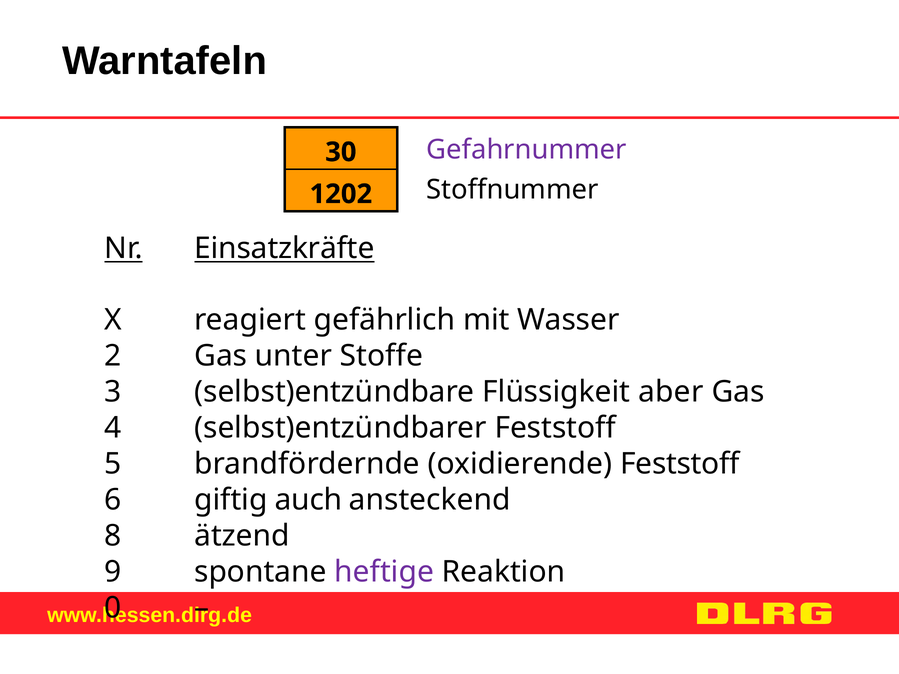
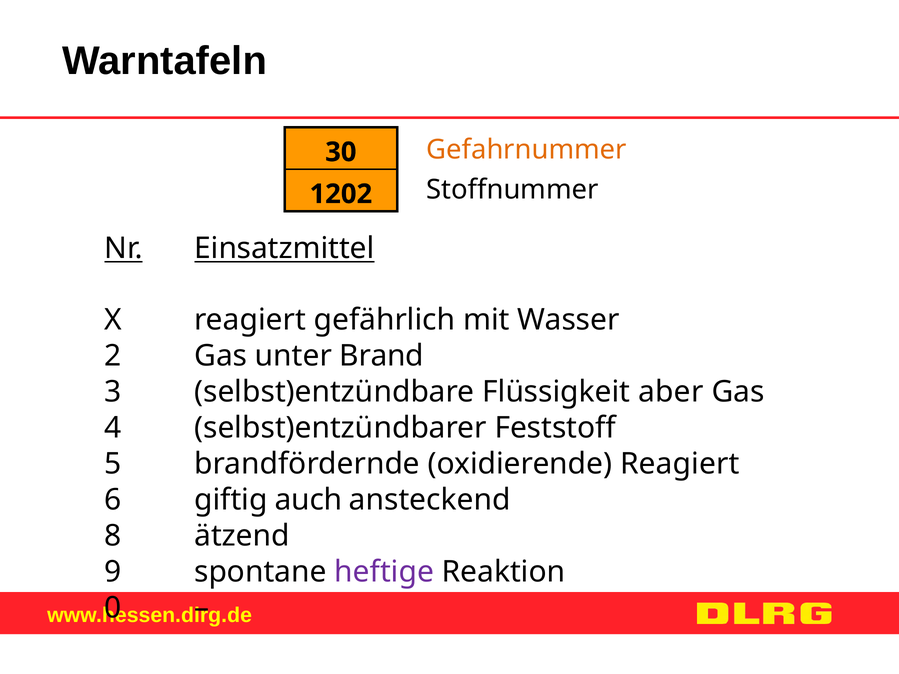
Gefahrnummer colour: purple -> orange
Einsatzkräfte: Einsatzkräfte -> Einsatzmittel
Stoffe: Stoffe -> Brand
oxidierende Feststoff: Feststoff -> Reagiert
